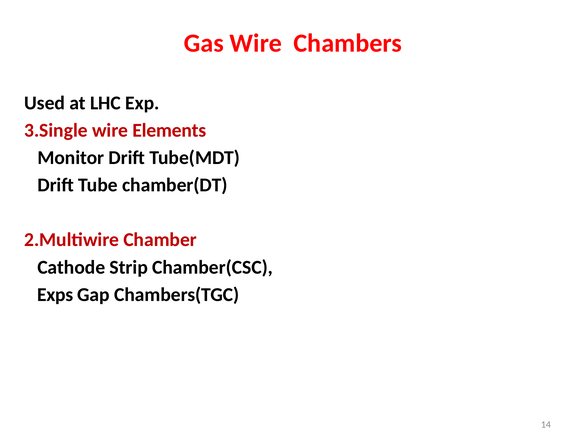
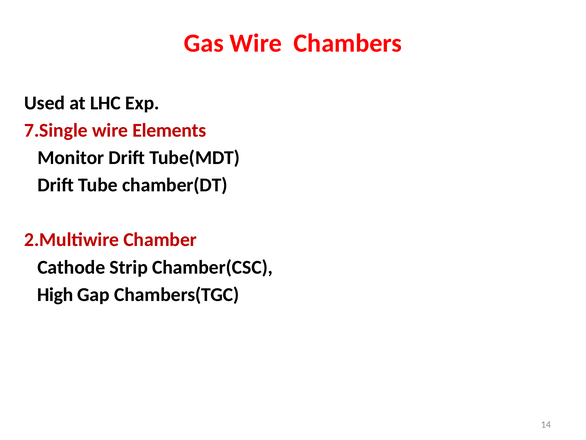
3.Single: 3.Single -> 7.Single
Exps: Exps -> High
